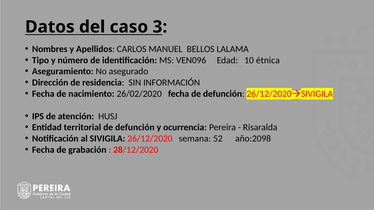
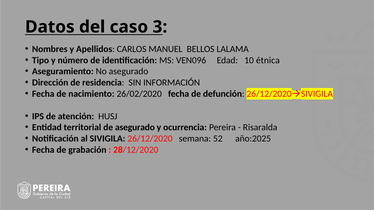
territorial de defunción: defunción -> asegurado
año:2098: año:2098 -> año:2025
